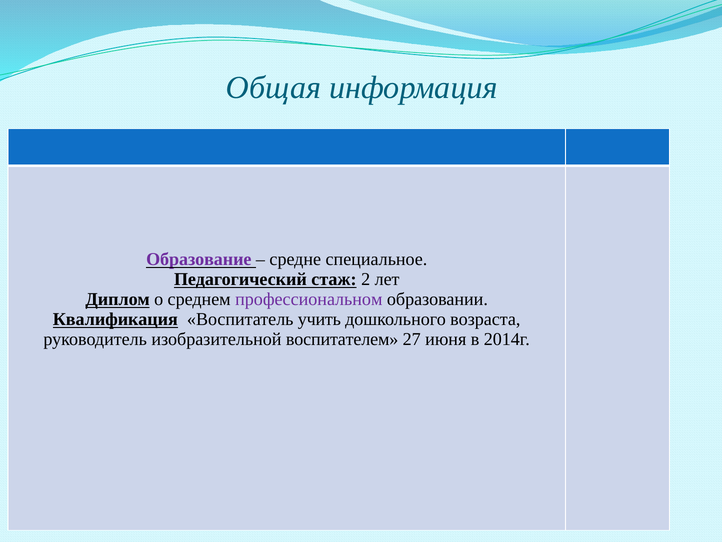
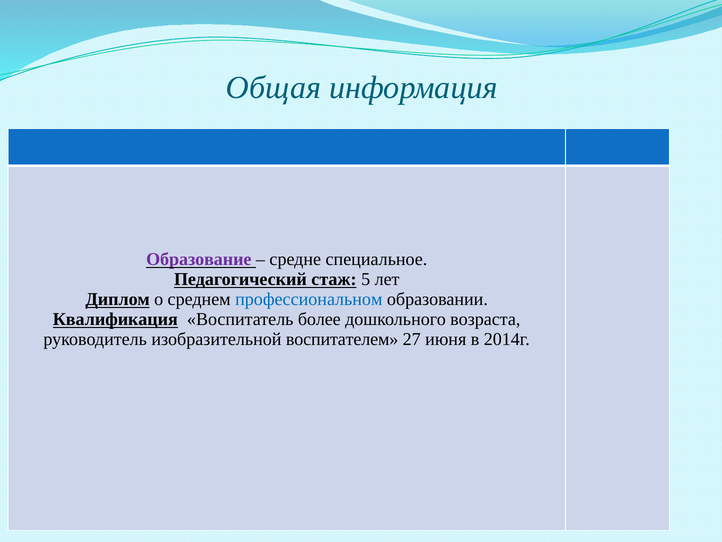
2: 2 -> 5
профессиональном colour: purple -> blue
учить: учить -> более
